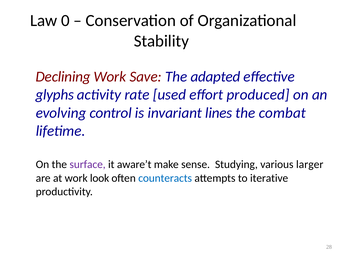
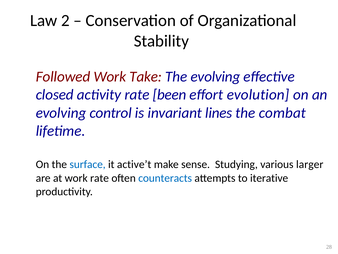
0: 0 -> 2
Declining: Declining -> Followed
Save: Save -> Take
The adapted: adapted -> evolving
glyphs: glyphs -> closed
used: used -> been
produced: produced -> evolution
surface colour: purple -> blue
aware’t: aware’t -> active’t
work look: look -> rate
